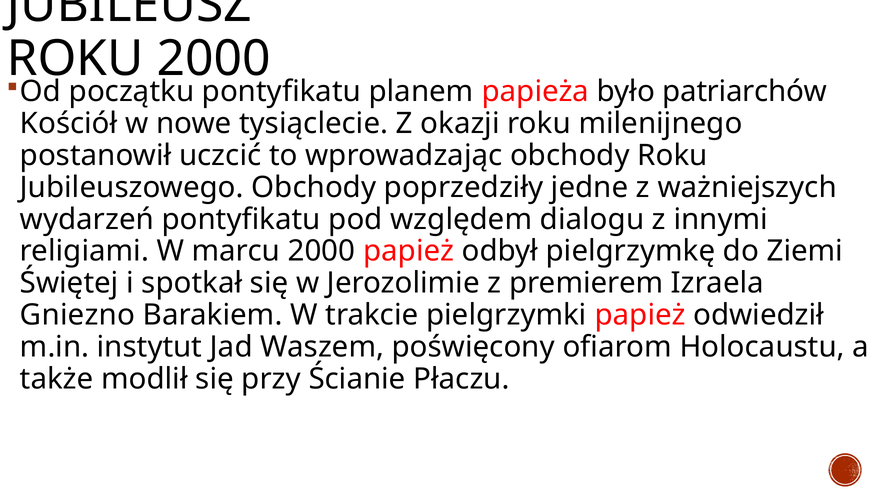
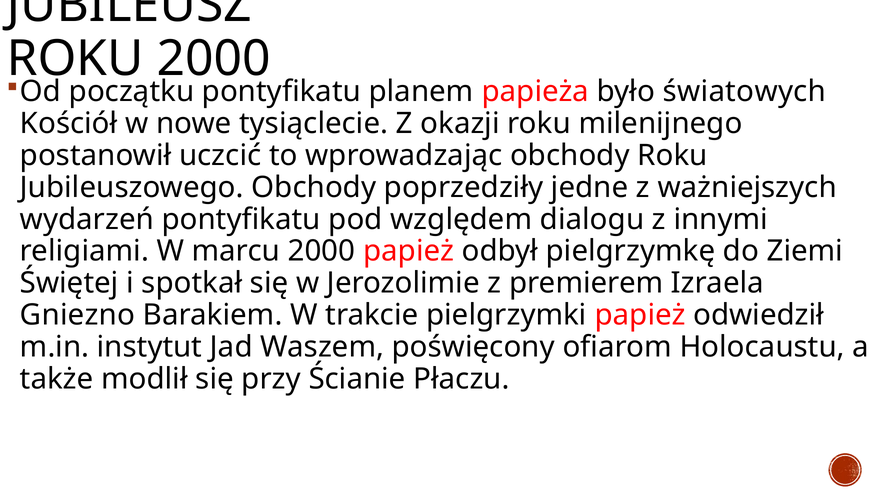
patriarchów: patriarchów -> światowych
